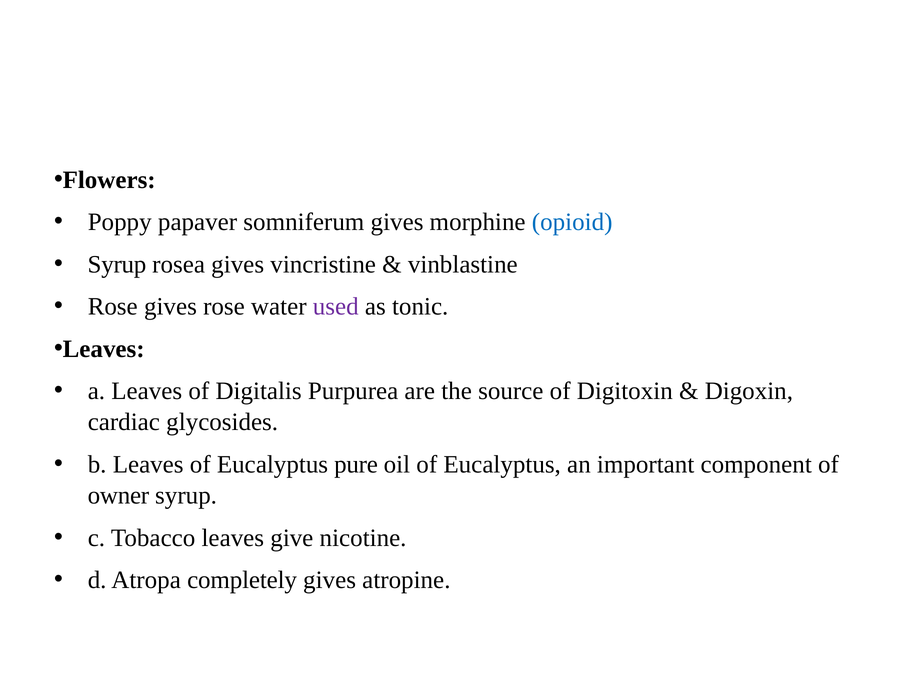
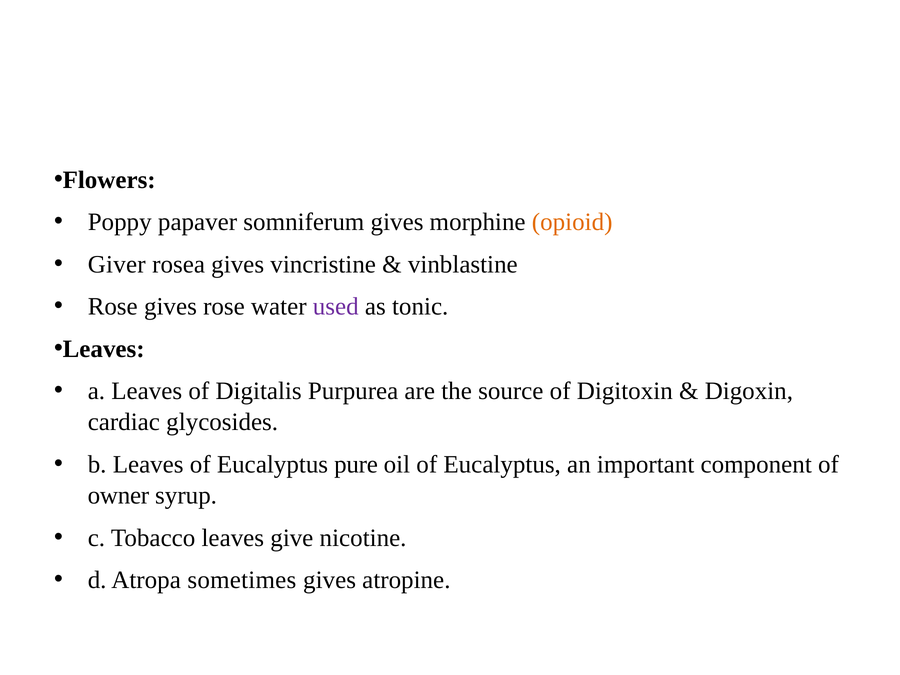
opioid colour: blue -> orange
Syrup at (117, 264): Syrup -> Giver
completely: completely -> sometimes
